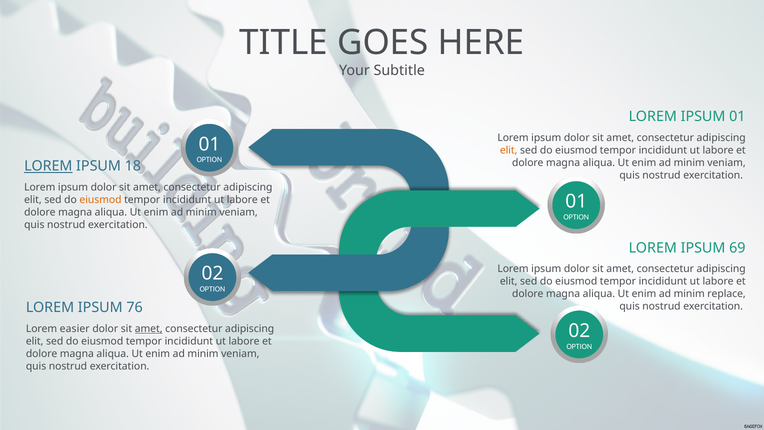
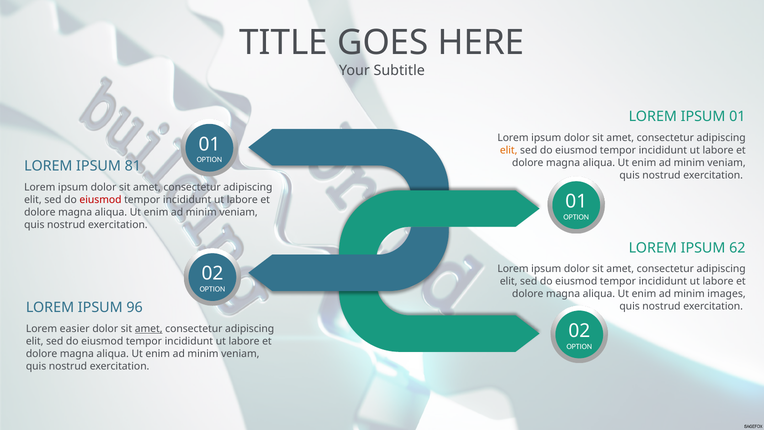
LOREM at (48, 166) underline: present -> none
18: 18 -> 81
eiusmod at (100, 200) colour: orange -> red
69: 69 -> 62
replace: replace -> images
76: 76 -> 96
